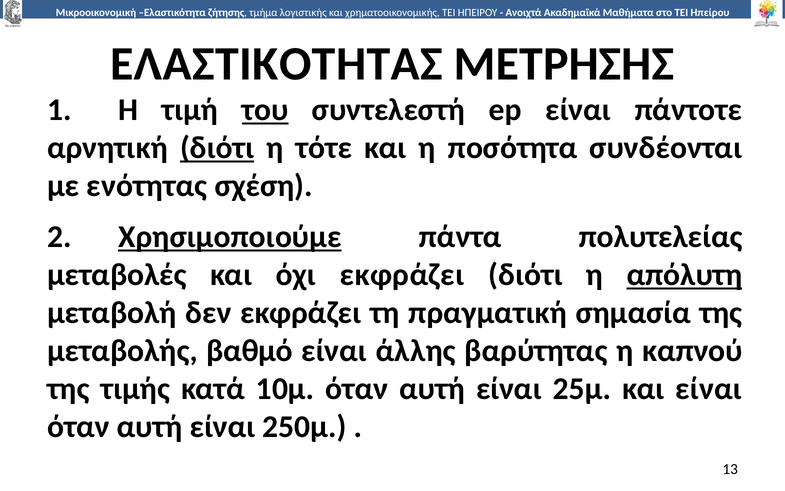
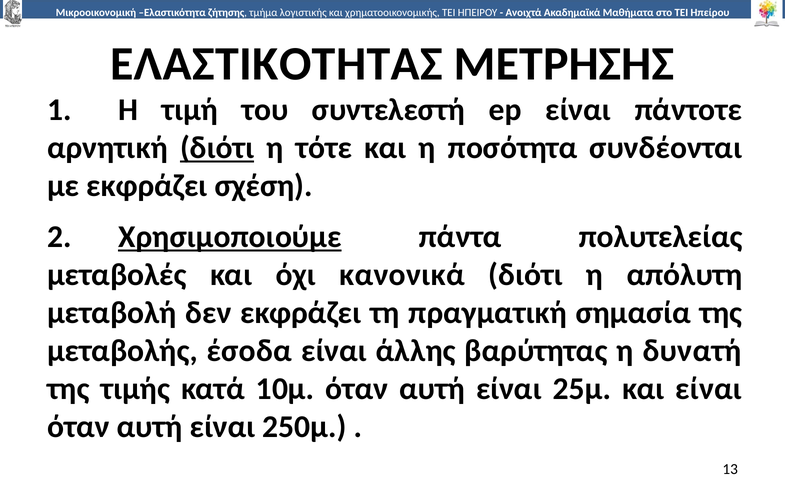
του underline: present -> none
µε ενότητας: ενότητας -> εκφράζει
όχι εκφράζει: εκφράζει -> κανονικά
απόλυτη underline: present -> none
βαθµό: βαθµό -> έσοδα
καπνού: καπνού -> δυνατή
